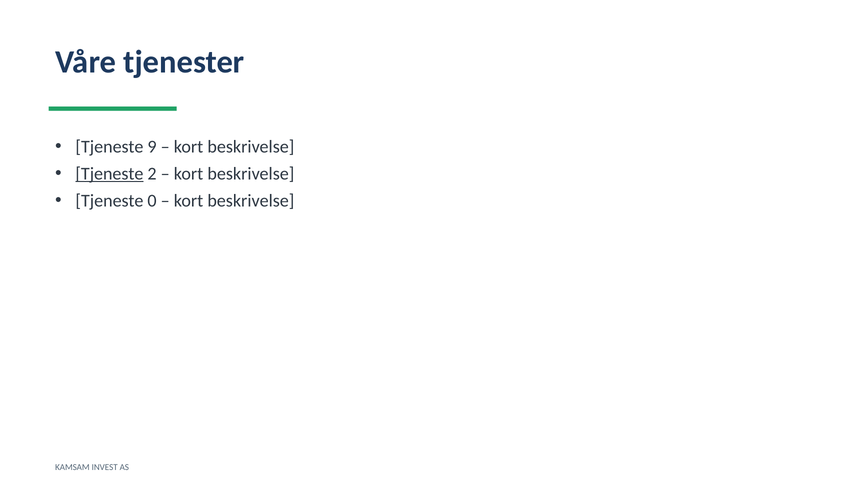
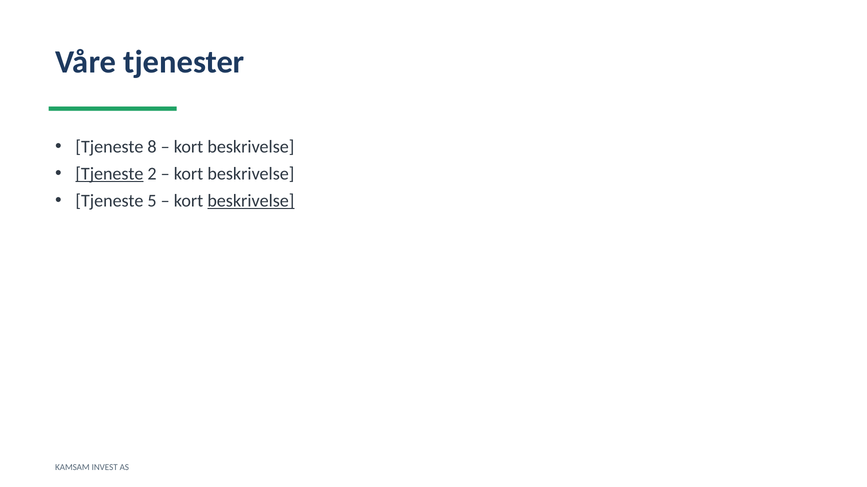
9: 9 -> 8
0: 0 -> 5
beskrivelse at (251, 201) underline: none -> present
